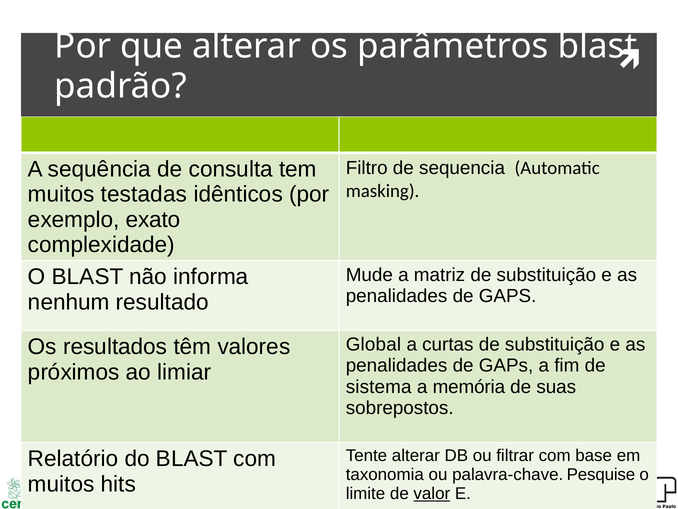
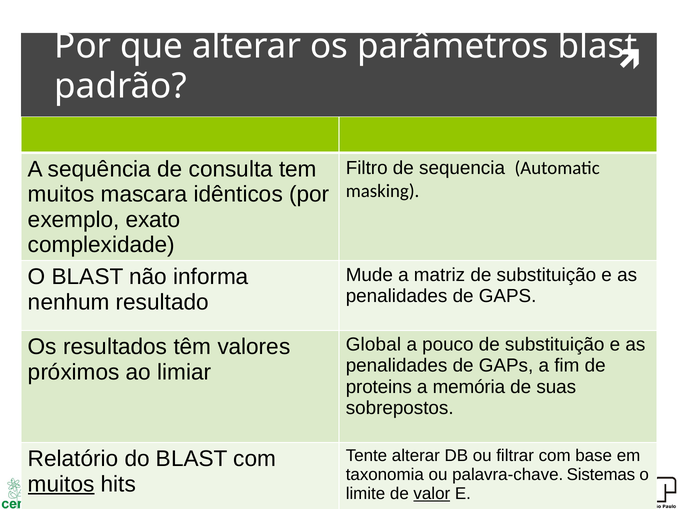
testadas: testadas -> mascara
curtas: curtas -> pouco
sistema: sistema -> proteins
Pesquise: Pesquise -> Sistemas
muitos at (61, 484) underline: none -> present
